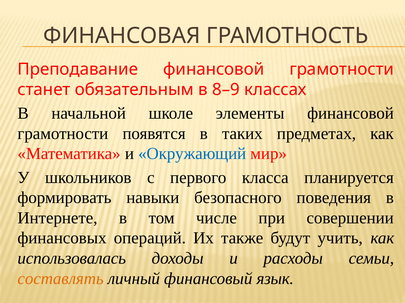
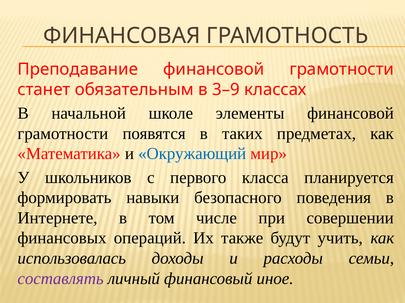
8–9: 8–9 -> 3–9
составлять colour: orange -> purple
язык: язык -> иное
